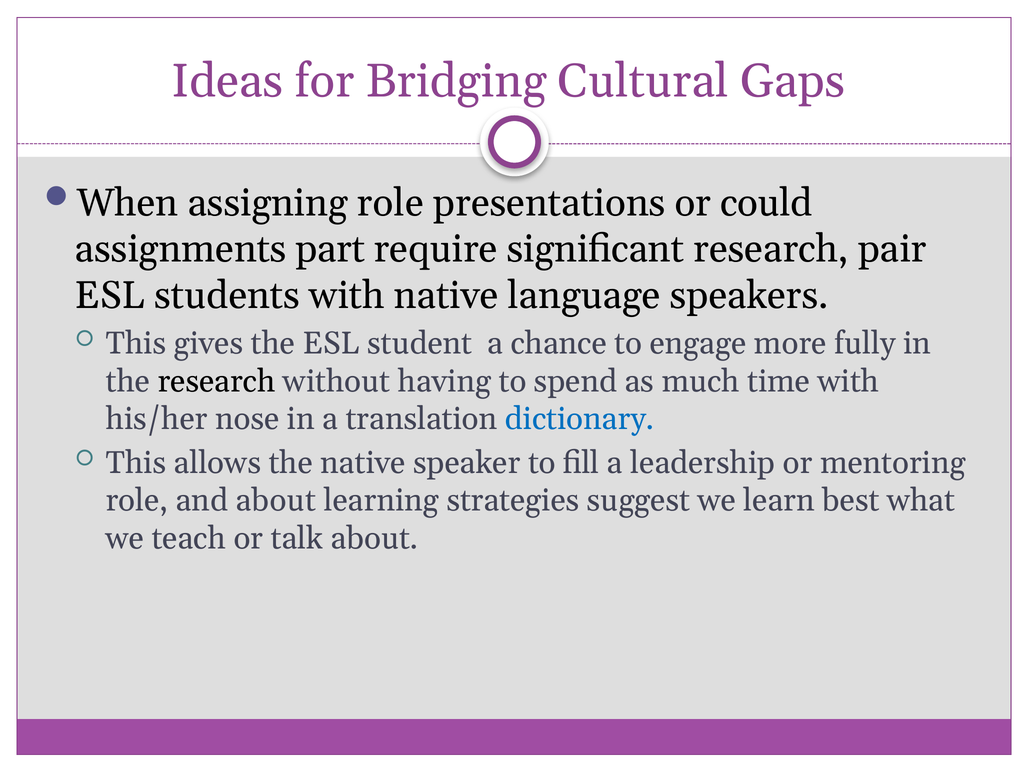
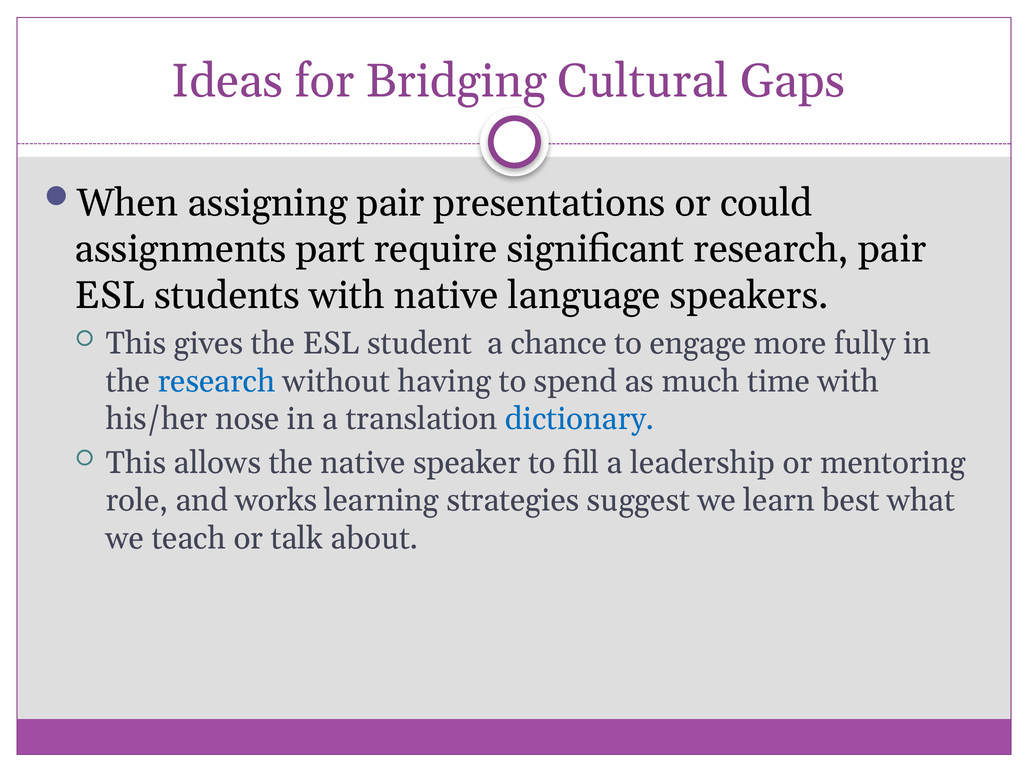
assigning role: role -> pair
research at (217, 381) colour: black -> blue
and about: about -> works
